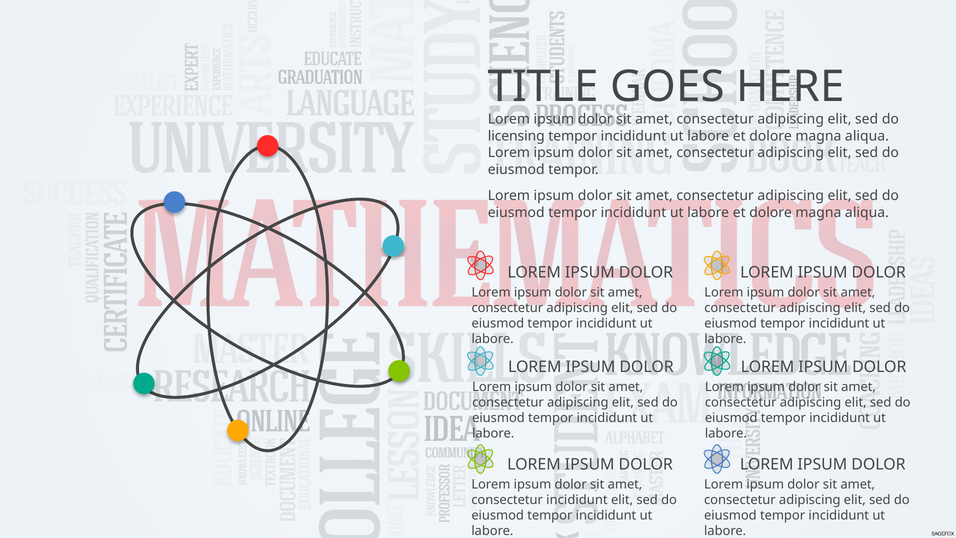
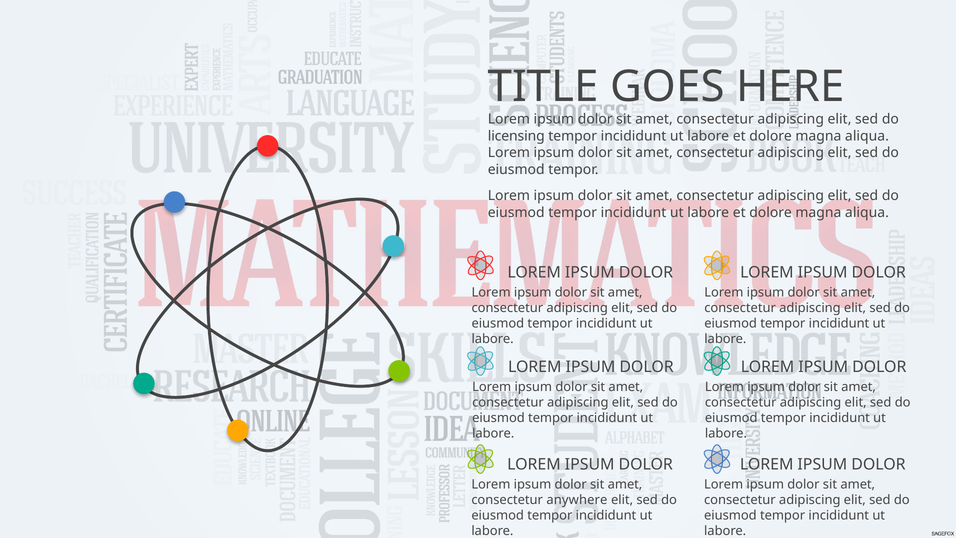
consectetur incididunt: incididunt -> anywhere
